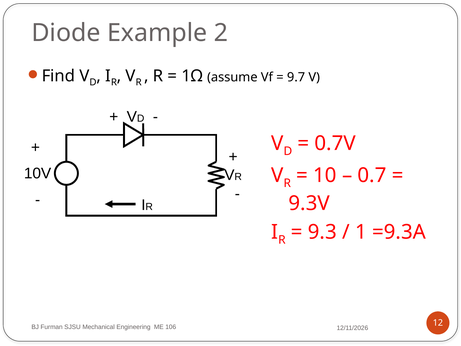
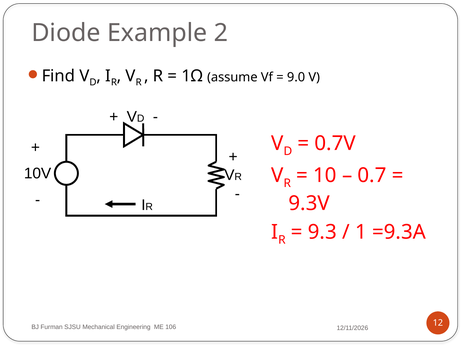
9.7: 9.7 -> 9.0
